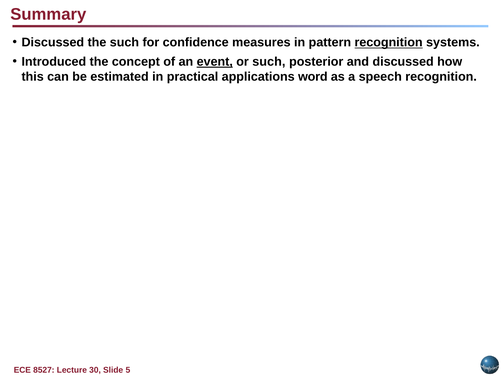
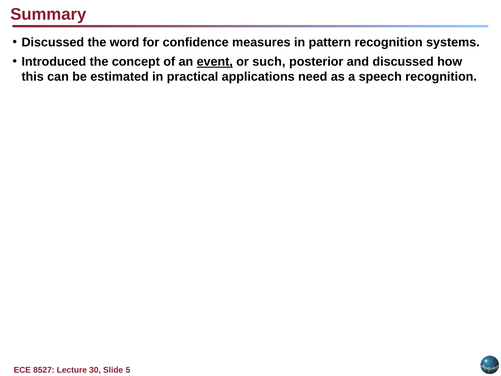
the such: such -> word
recognition at (389, 42) underline: present -> none
word: word -> need
